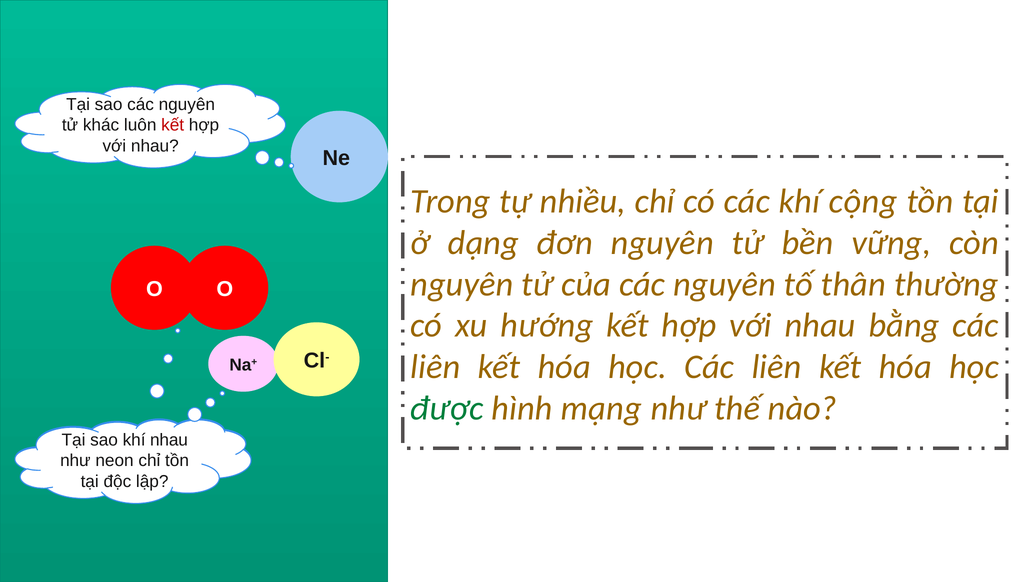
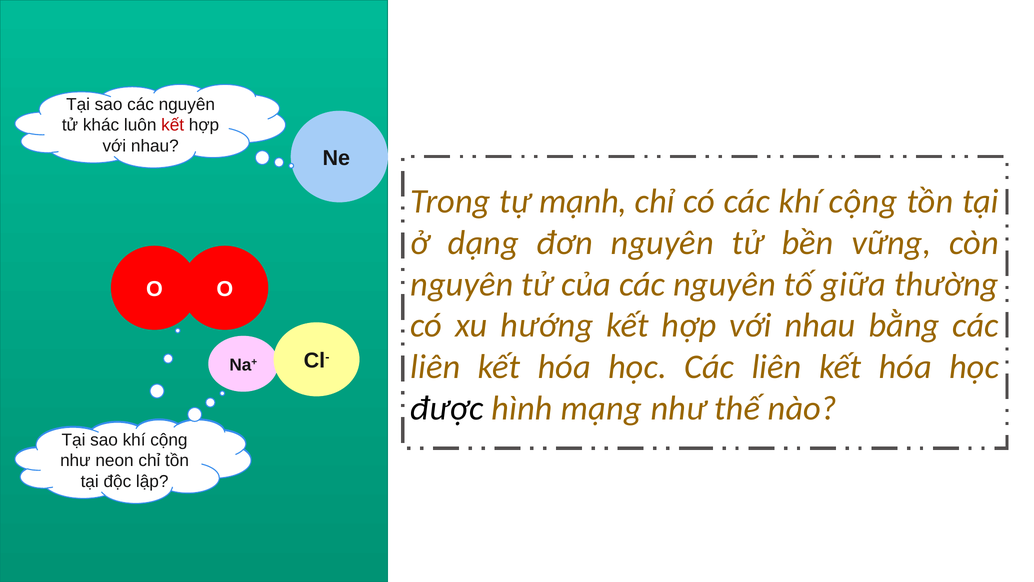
nhiều: nhiều -> mạnh
thân: thân -> giữa
được colour: green -> black
sao khí nhau: nhau -> cộng
